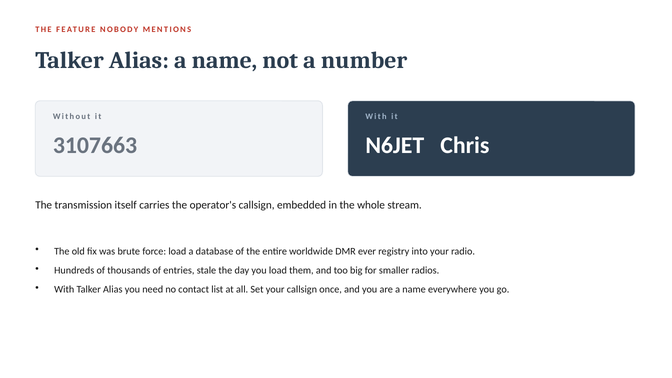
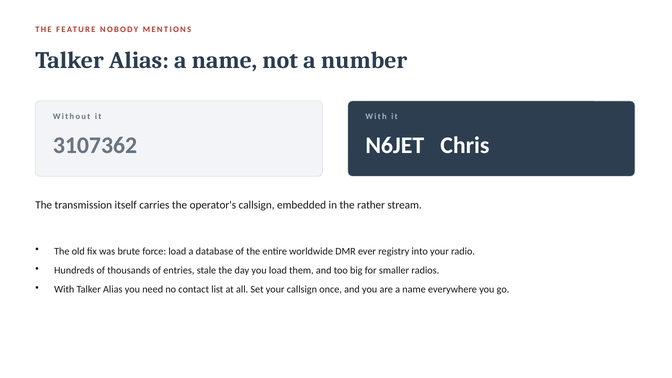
3107663: 3107663 -> 3107362
whole: whole -> rather
